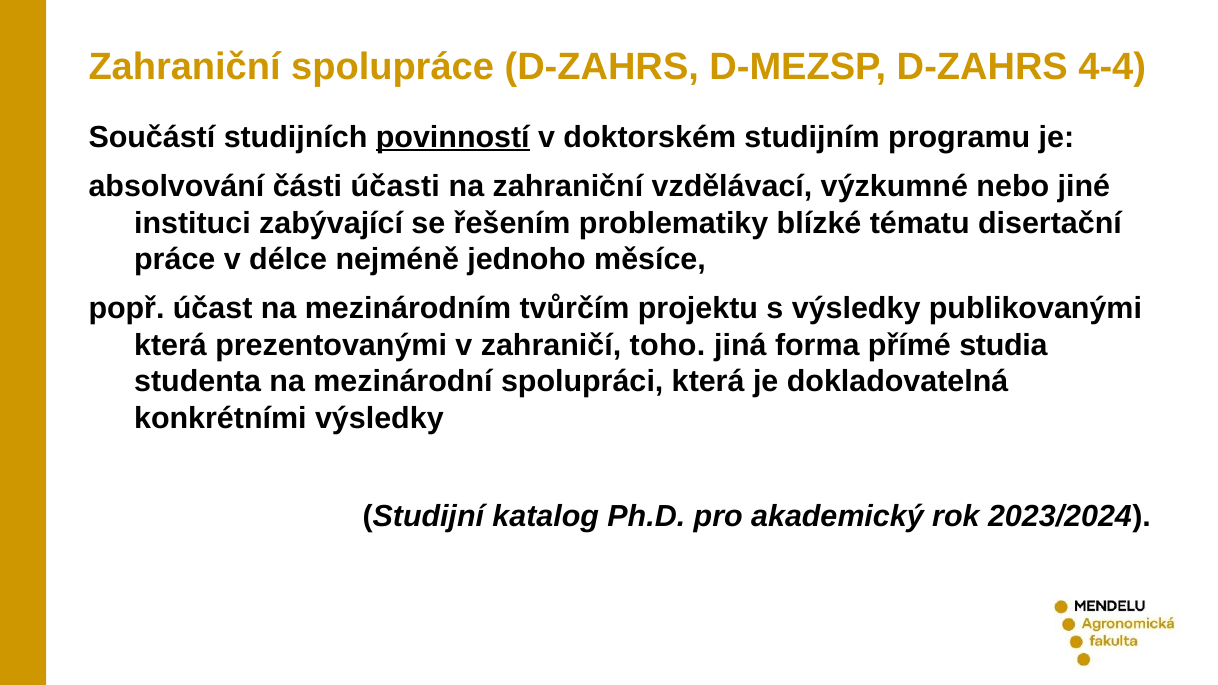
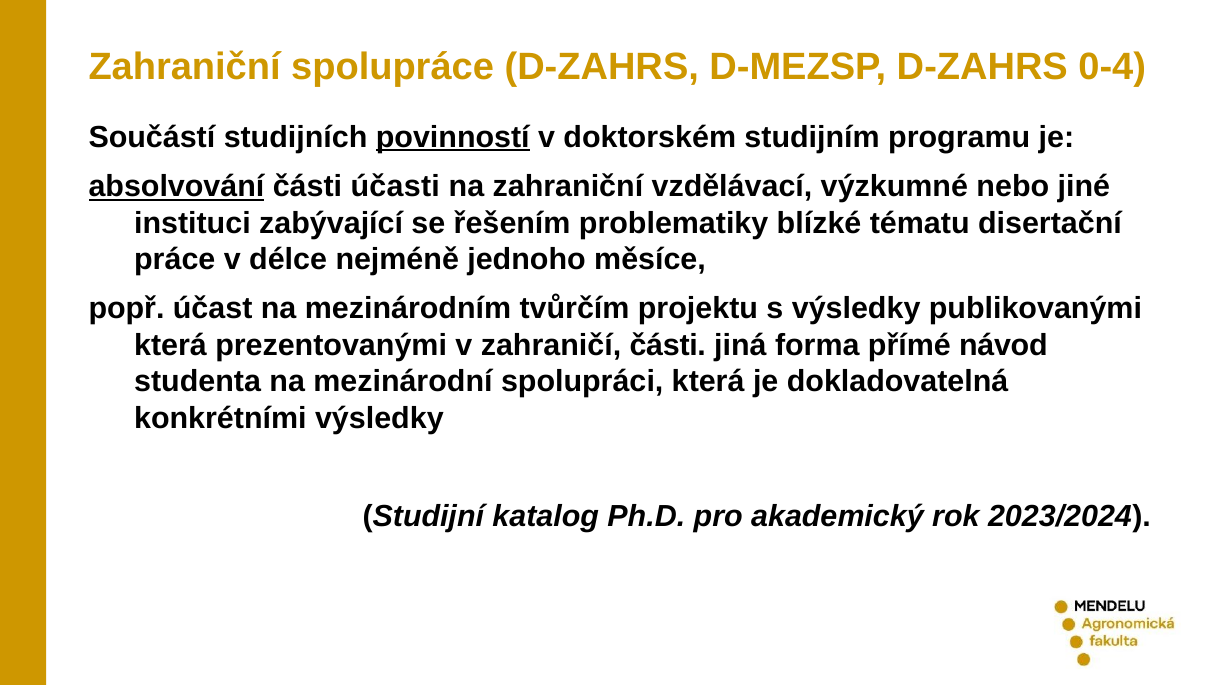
4-4: 4-4 -> 0-4
absolvování underline: none -> present
zahraničí toho: toho -> části
studia: studia -> návod
